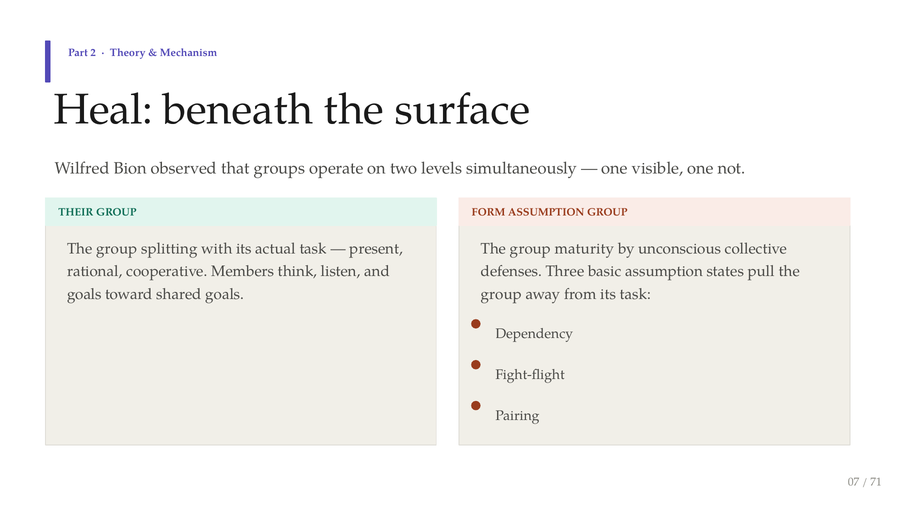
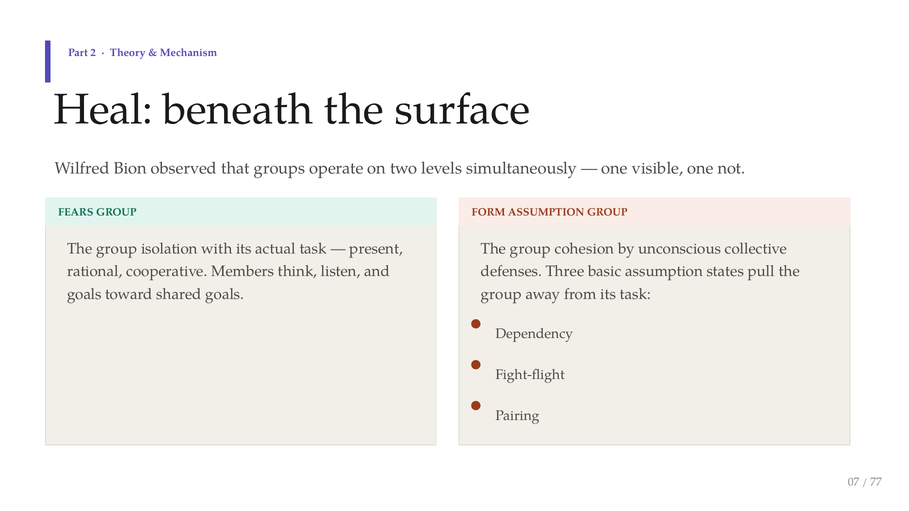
THEIR: THEIR -> FEARS
splitting: splitting -> isolation
maturity: maturity -> cohesion
71: 71 -> 77
